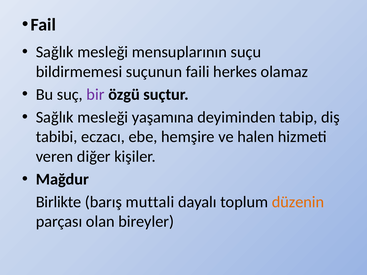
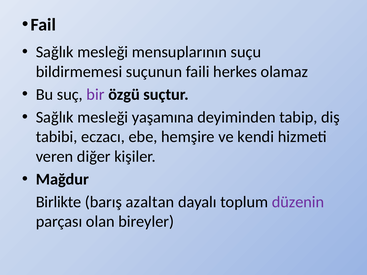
halen: halen -> kendi
muttali: muttali -> azaltan
düzenin colour: orange -> purple
